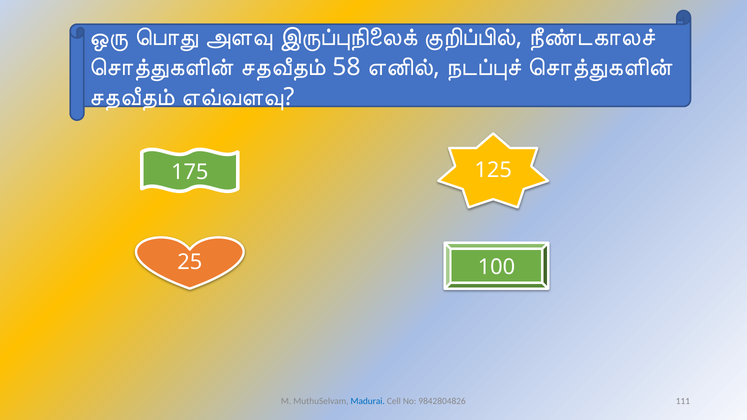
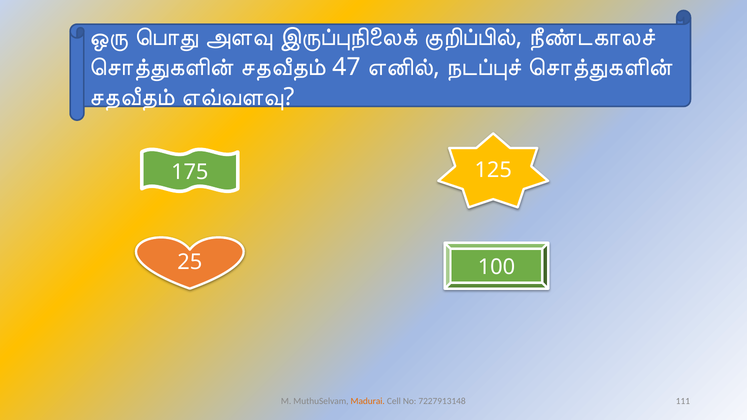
58: 58 -> 47
Madurai colour: blue -> orange
9842804826: 9842804826 -> 7227913148
